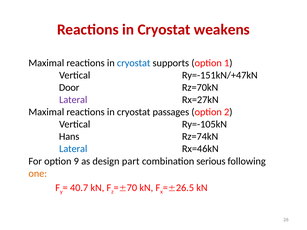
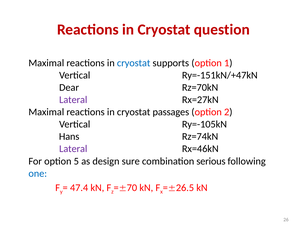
weakens: weakens -> question
Door: Door -> Dear
Lateral at (73, 149) colour: blue -> purple
9: 9 -> 5
part: part -> sure
one colour: orange -> blue
40.7: 40.7 -> 47.4
